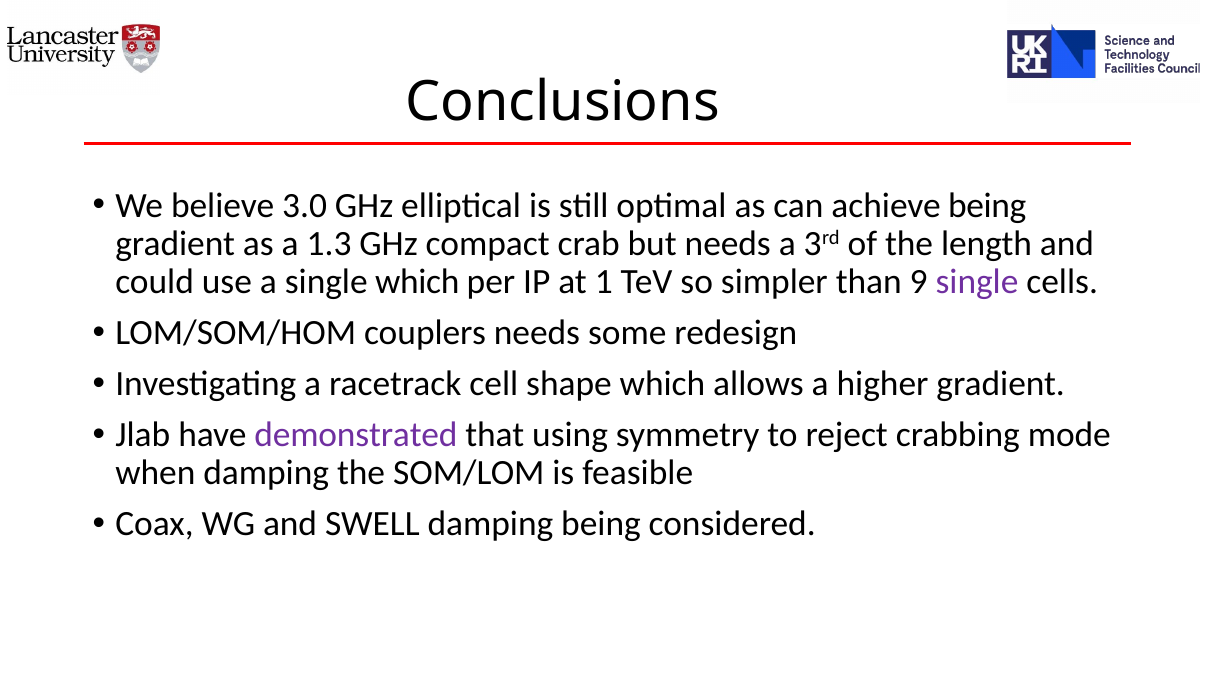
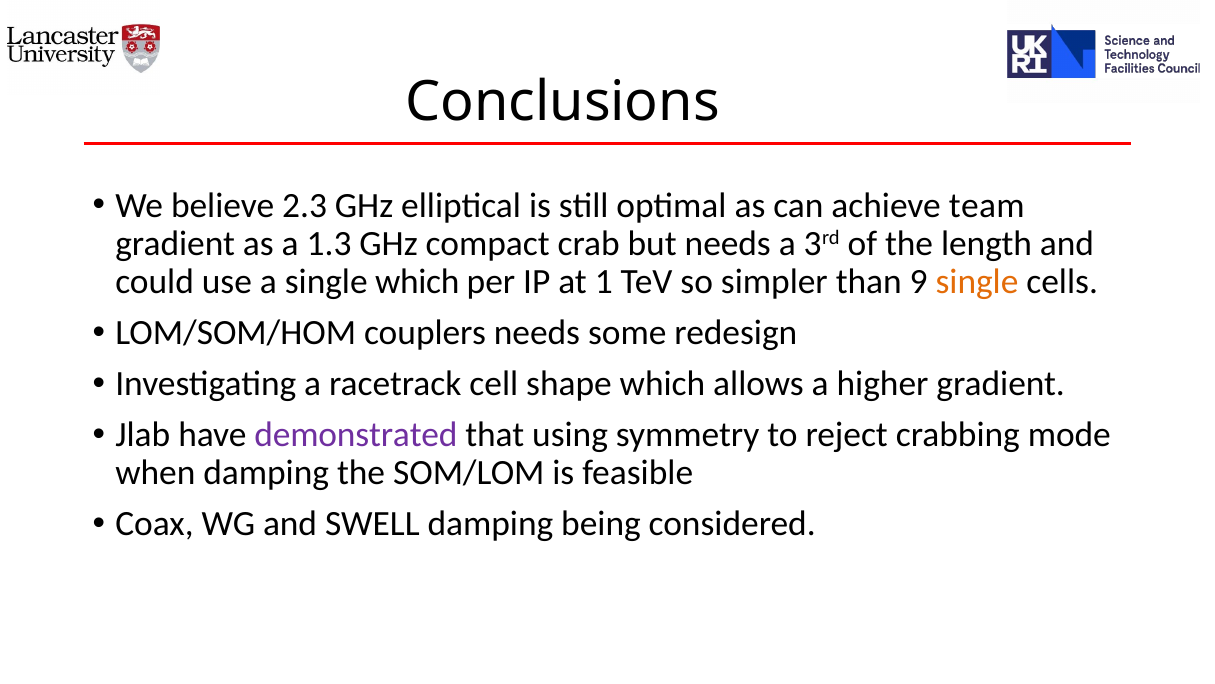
3.0: 3.0 -> 2.3
achieve being: being -> team
single at (977, 282) colour: purple -> orange
